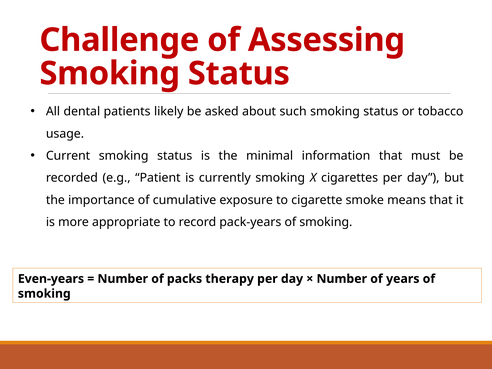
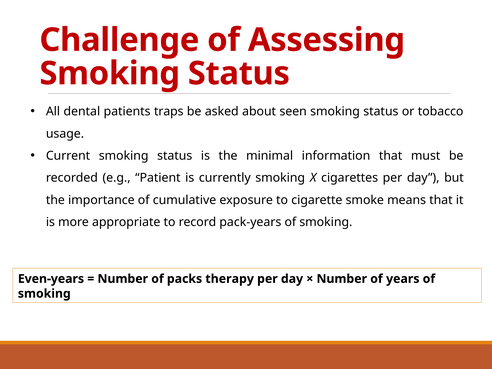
likely: likely -> traps
such: such -> seen
